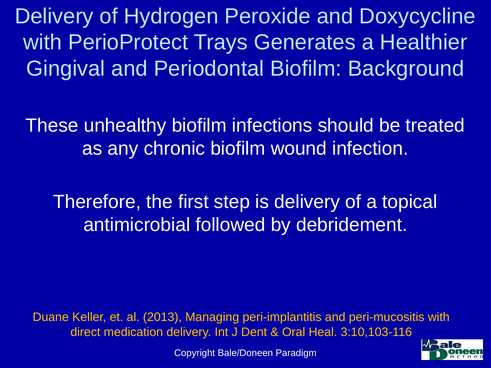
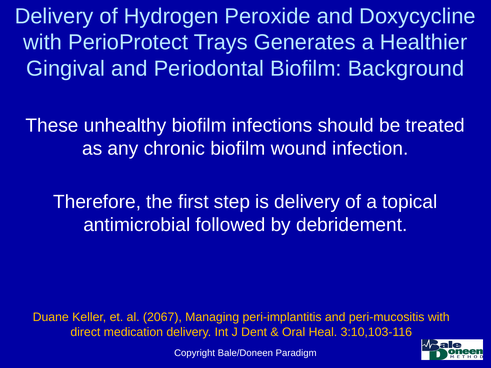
2013: 2013 -> 2067
